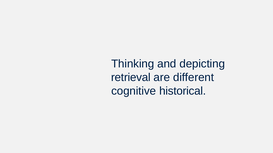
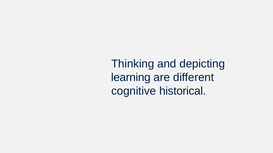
retrieval: retrieval -> learning
